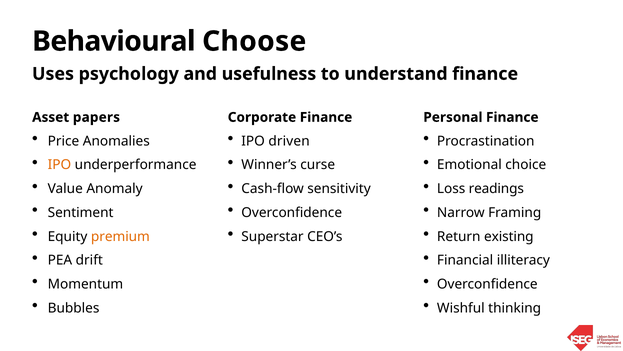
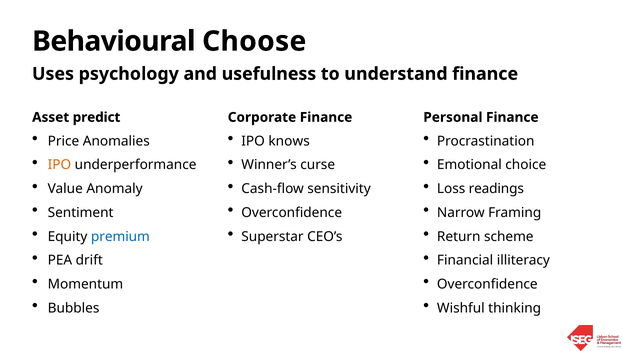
papers: papers -> predict
driven: driven -> knows
premium colour: orange -> blue
existing: existing -> scheme
